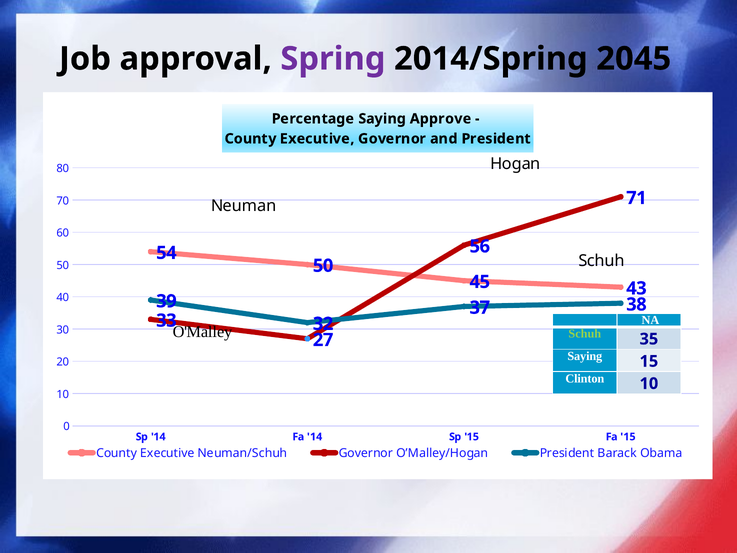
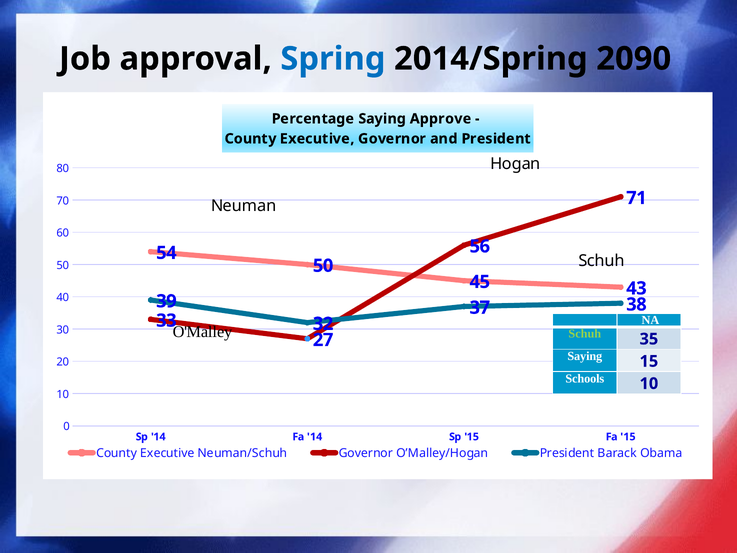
Spring colour: purple -> blue
2045: 2045 -> 2090
Clinton: Clinton -> Schools
